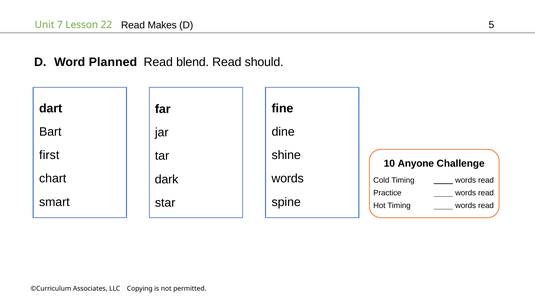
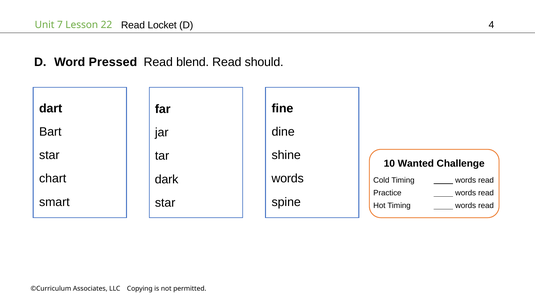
Makes: Makes -> Locket
5: 5 -> 4
Planned: Planned -> Pressed
first at (49, 155): first -> star
Anyone: Anyone -> Wanted
